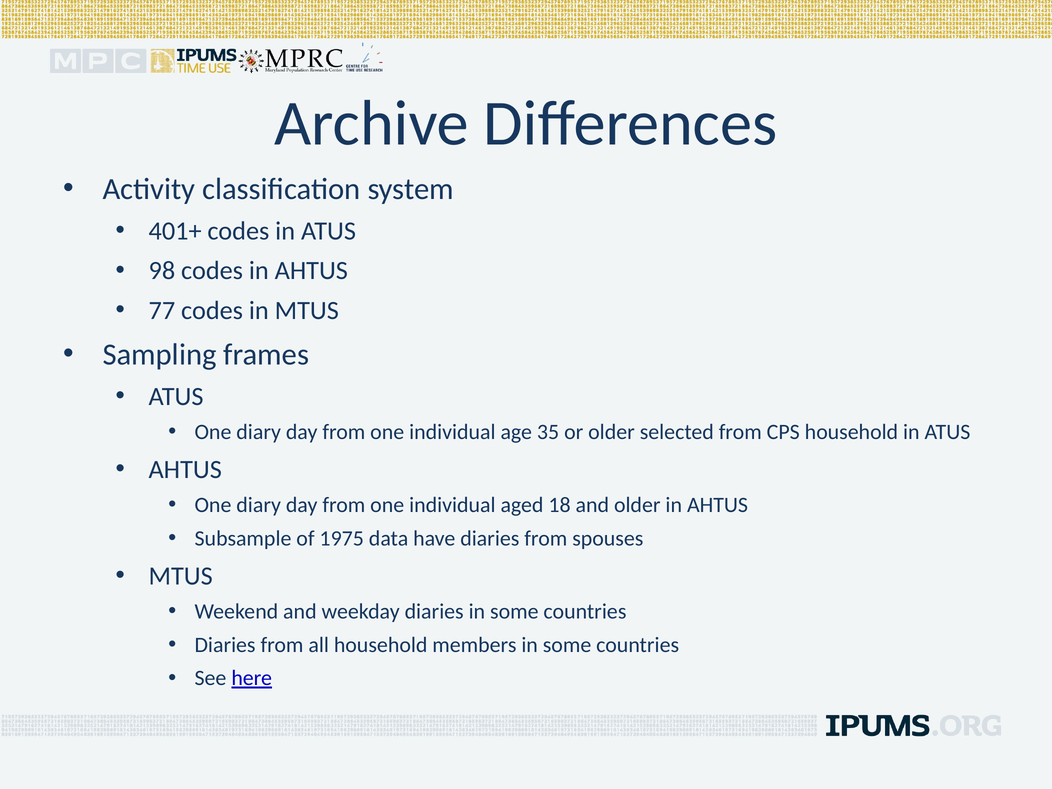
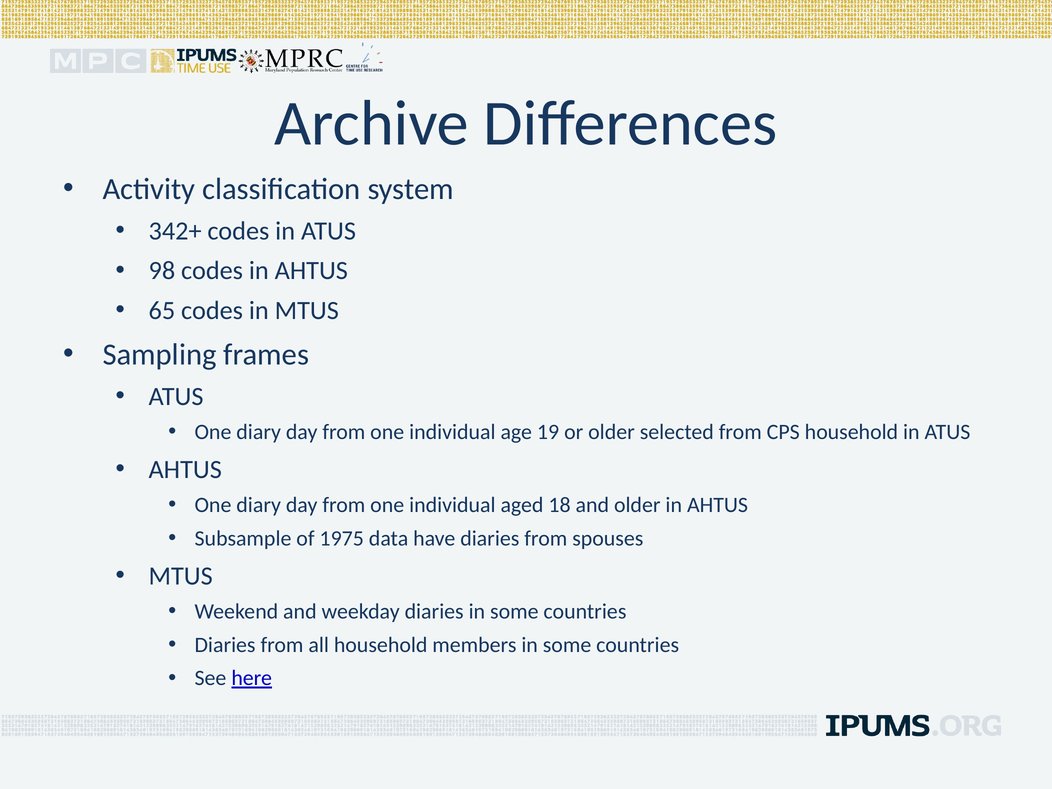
401+: 401+ -> 342+
77: 77 -> 65
35: 35 -> 19
